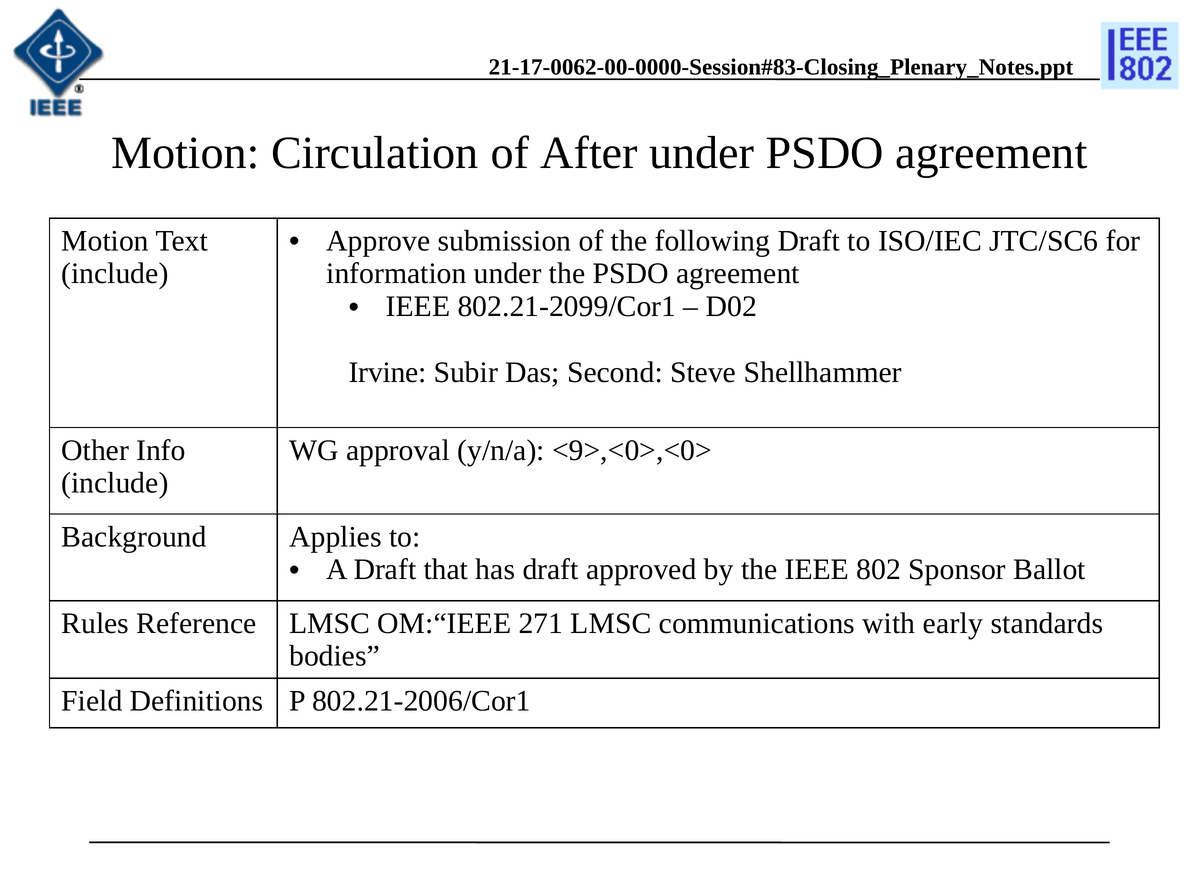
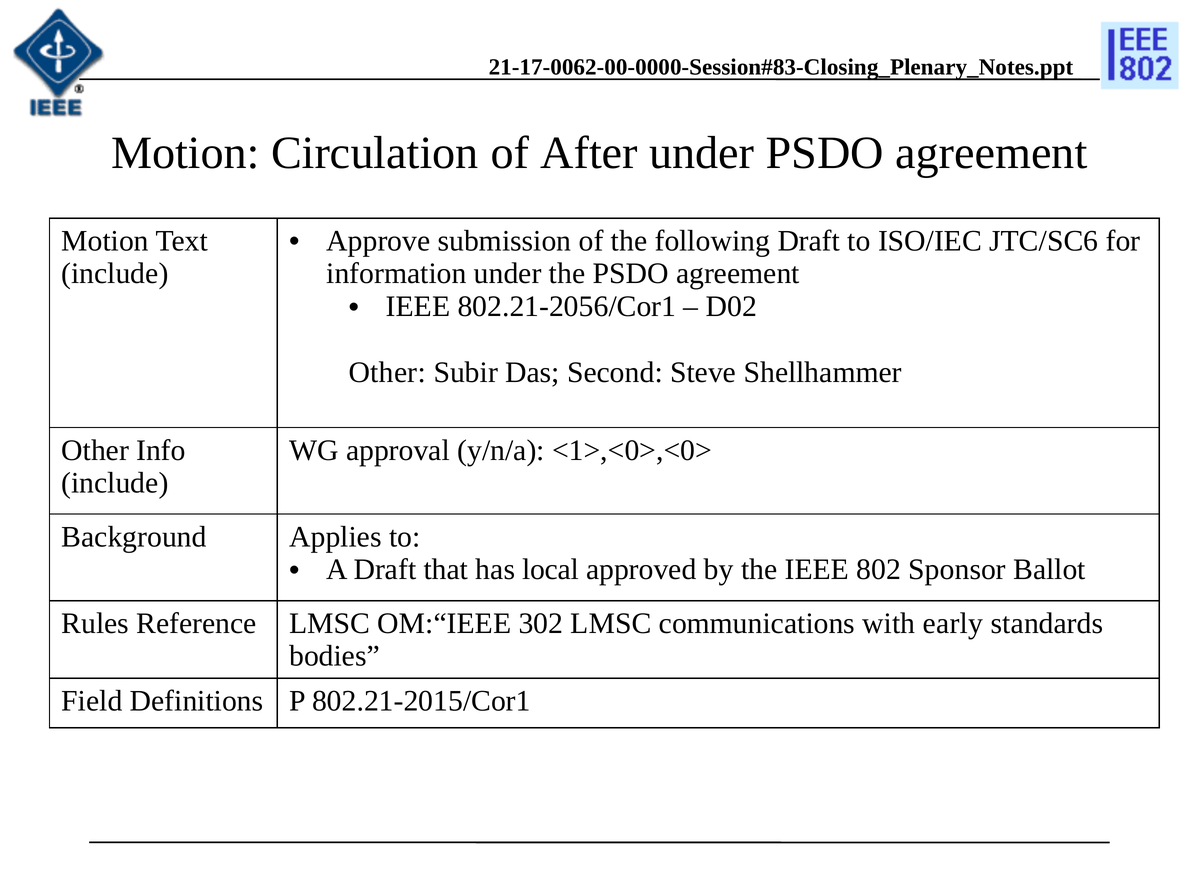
802.21-2099/Cor1: 802.21-2099/Cor1 -> 802.21-2056/Cor1
Irvine at (388, 372): Irvine -> Other
<9>,<0>,<0>: <9>,<0>,<0> -> <1>,<0>,<0>
has draft: draft -> local
271: 271 -> 302
802.21-2006/Cor1: 802.21-2006/Cor1 -> 802.21-2015/Cor1
